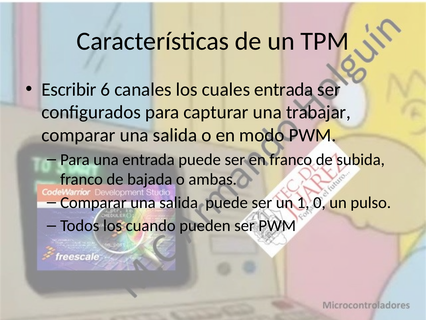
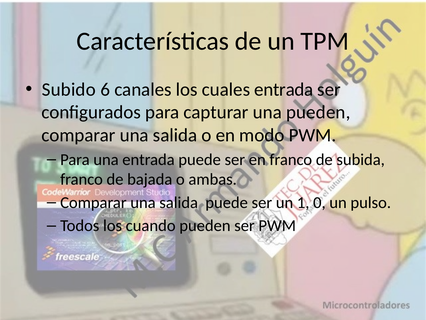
Escribir: Escribir -> Subido
una trabajar: trabajar -> pueden
